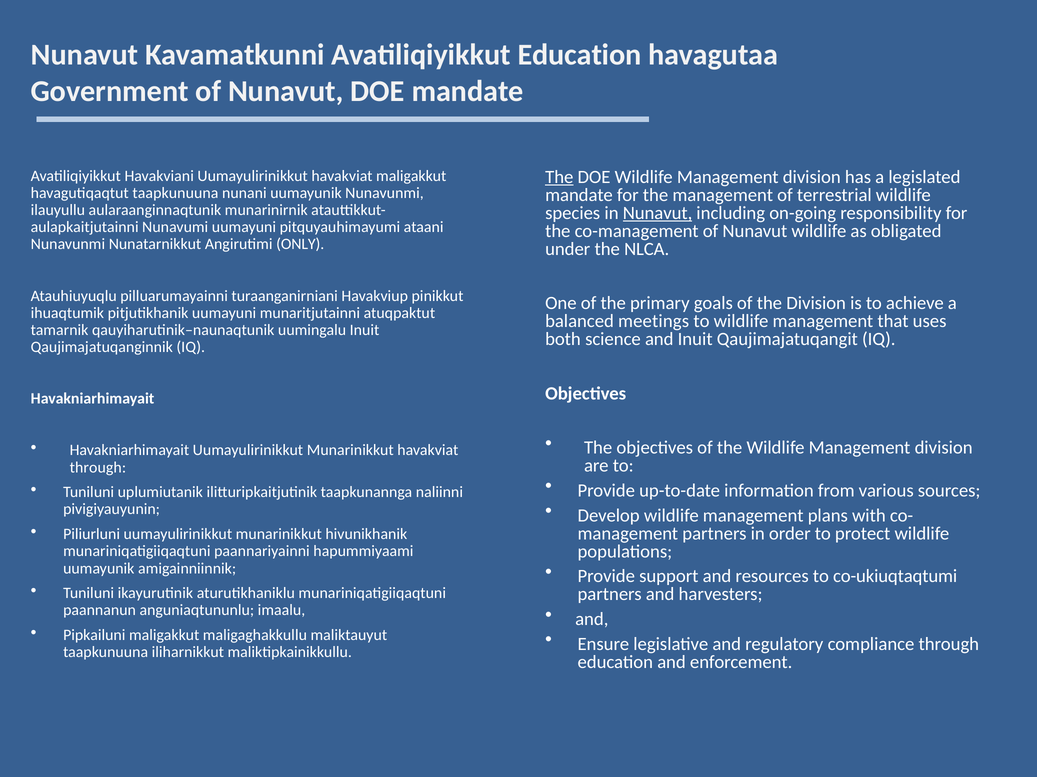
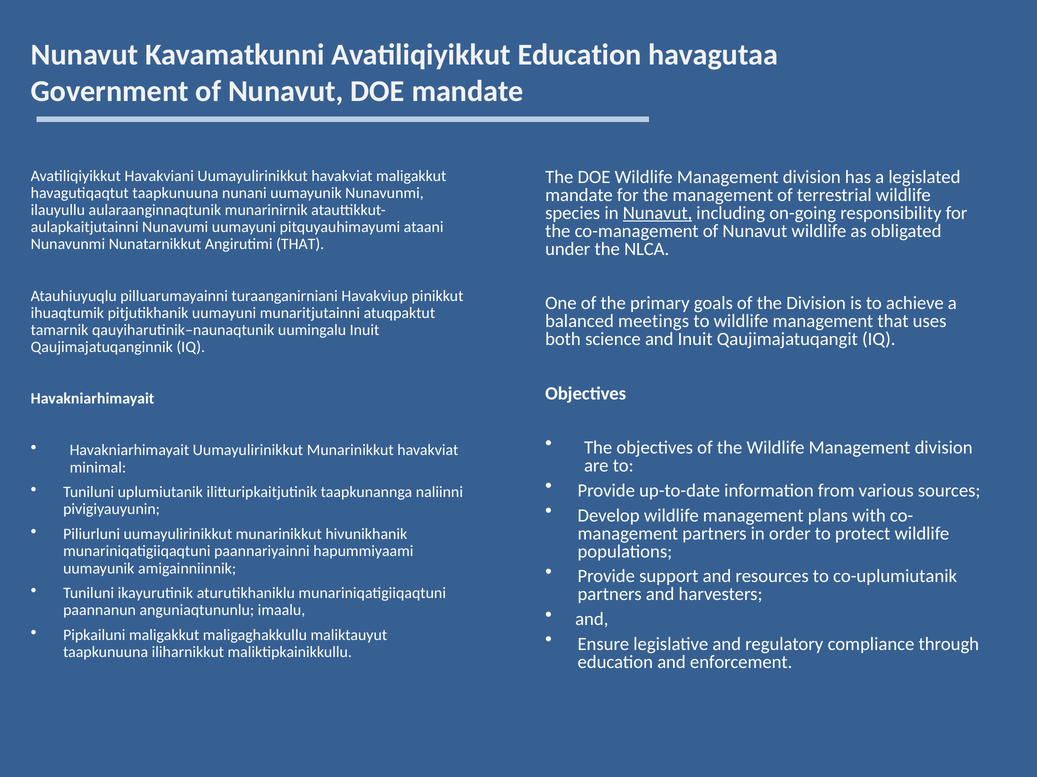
The at (559, 177) underline: present -> none
Angirutimi ONLY: ONLY -> THAT
through at (98, 468): through -> minimal
co-ukiuqtaqtumi: co-ukiuqtaqtumi -> co-uplumiutanik
